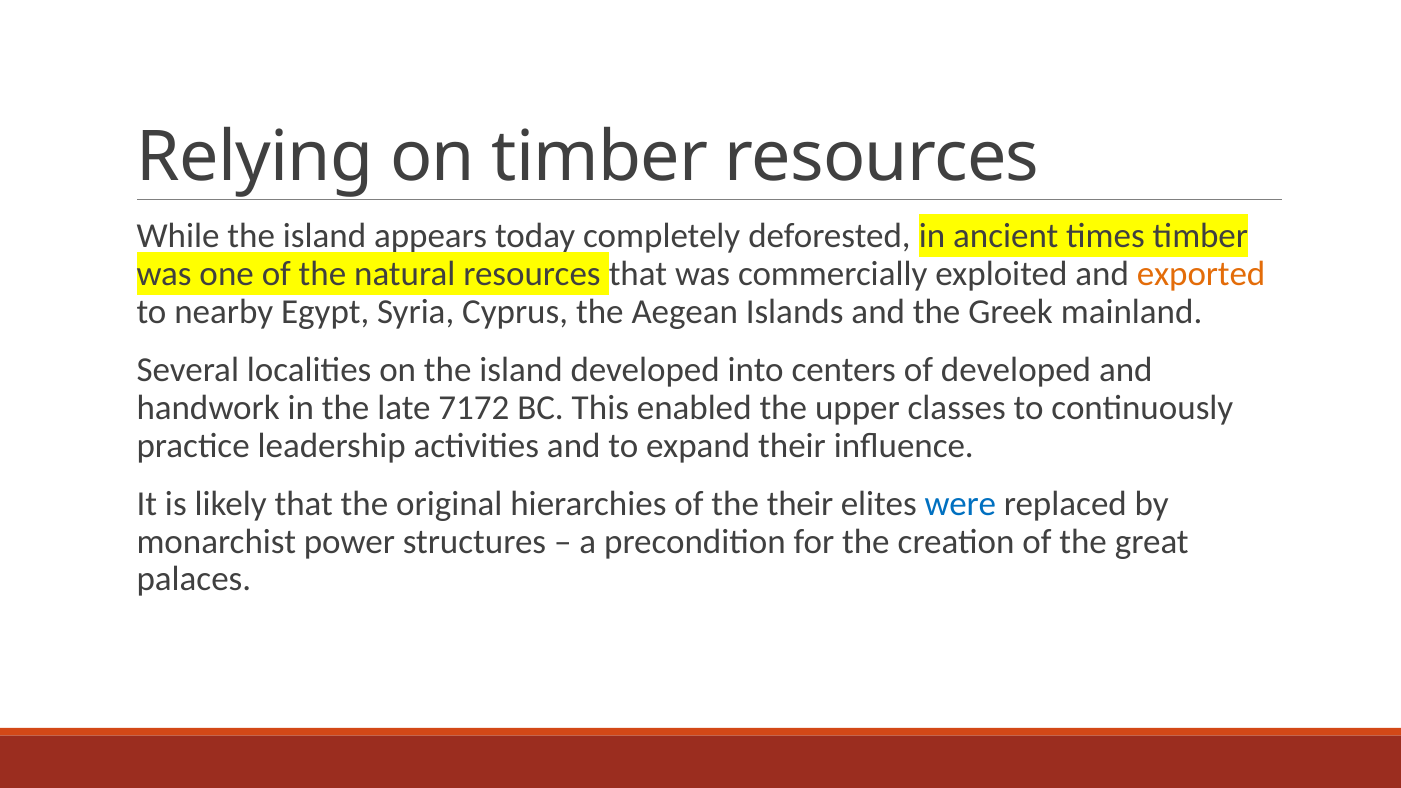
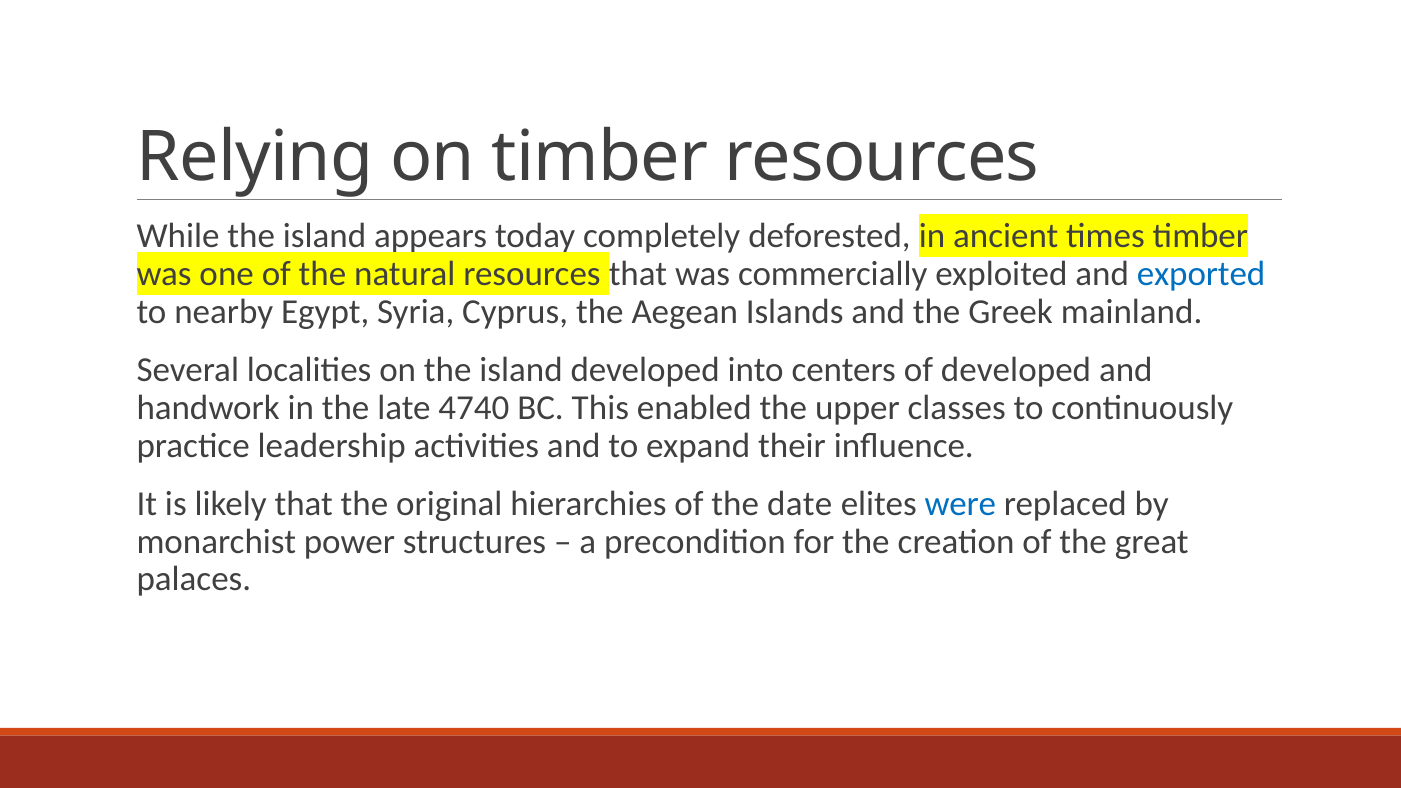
exported colour: orange -> blue
7172: 7172 -> 4740
the their: their -> date
